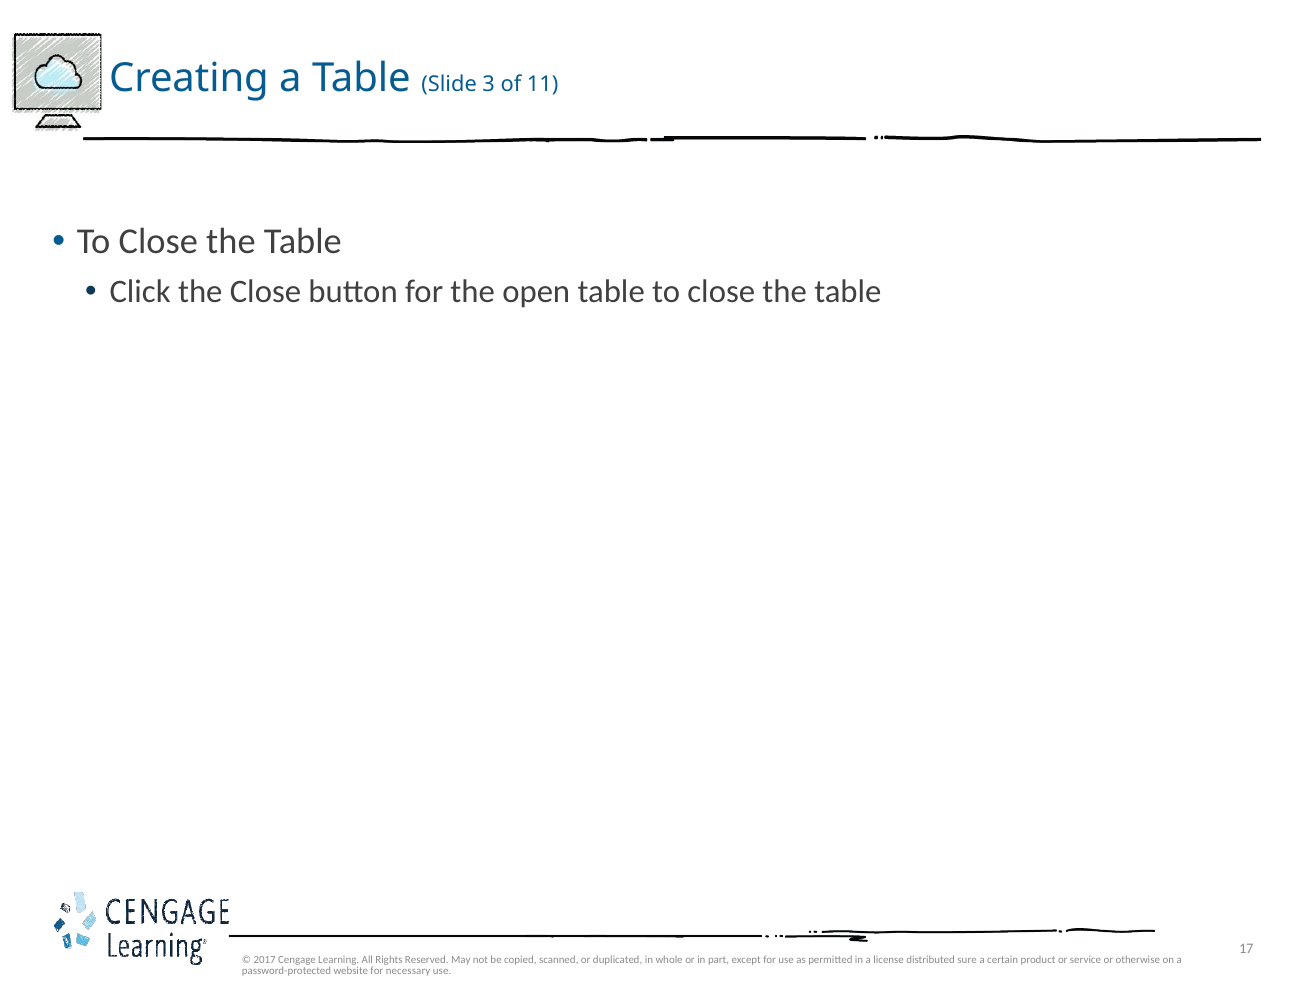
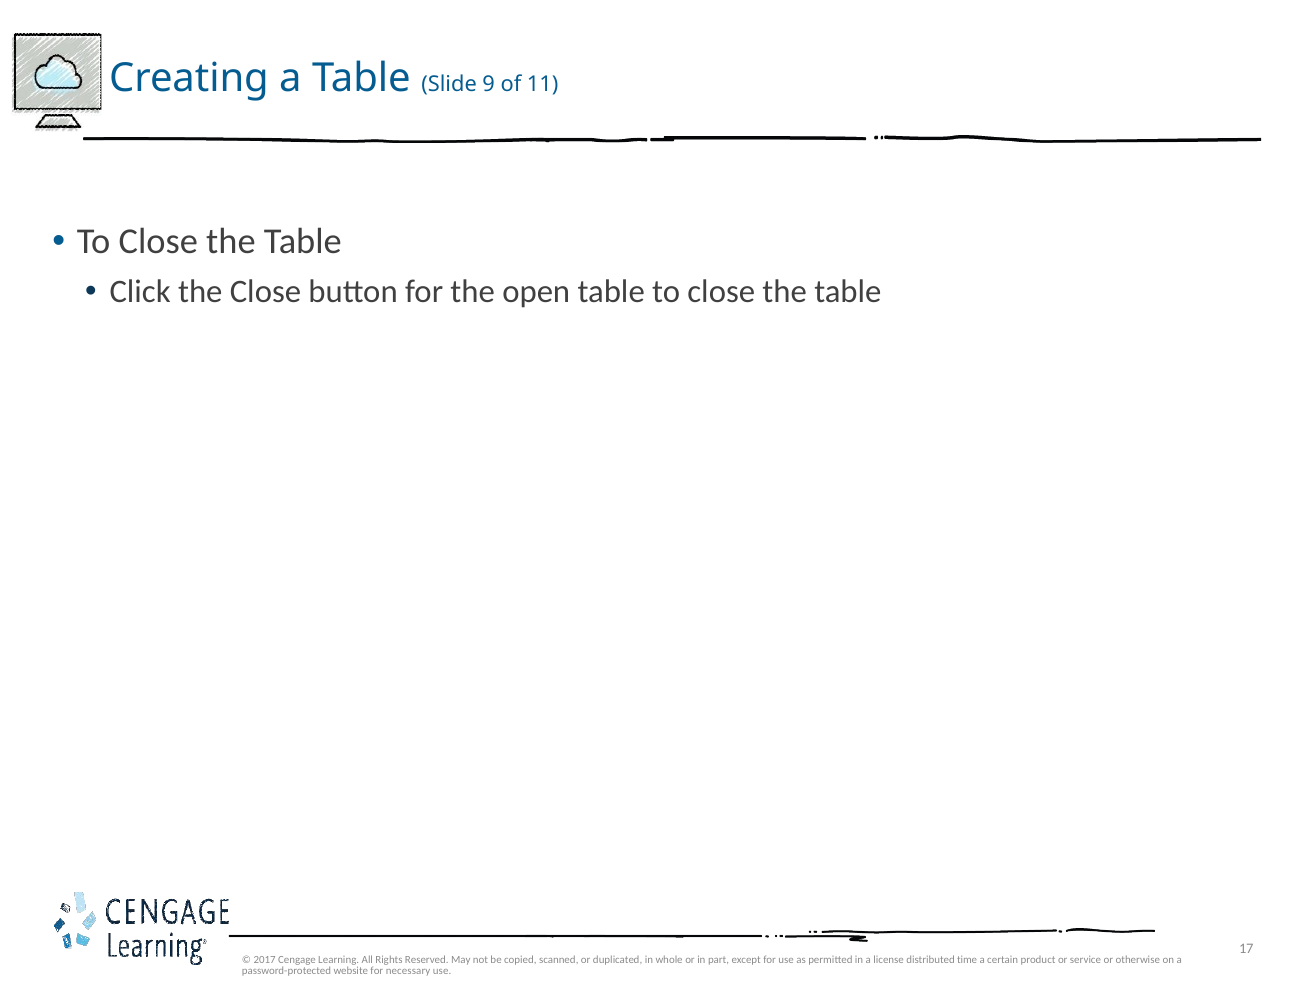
3: 3 -> 9
sure: sure -> time
